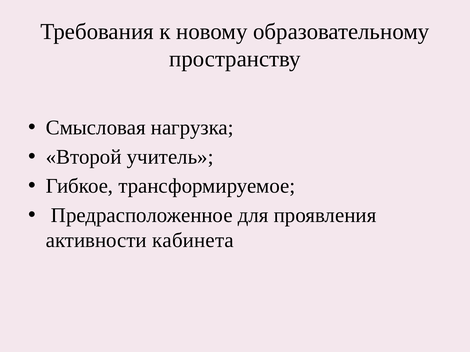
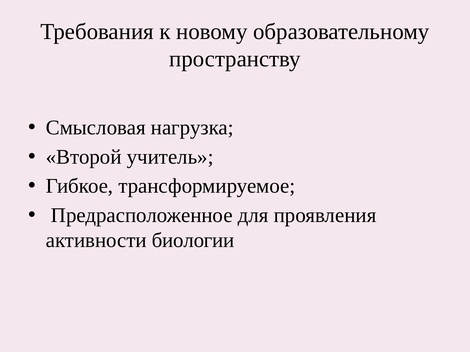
кабинета: кабинета -> биологии
